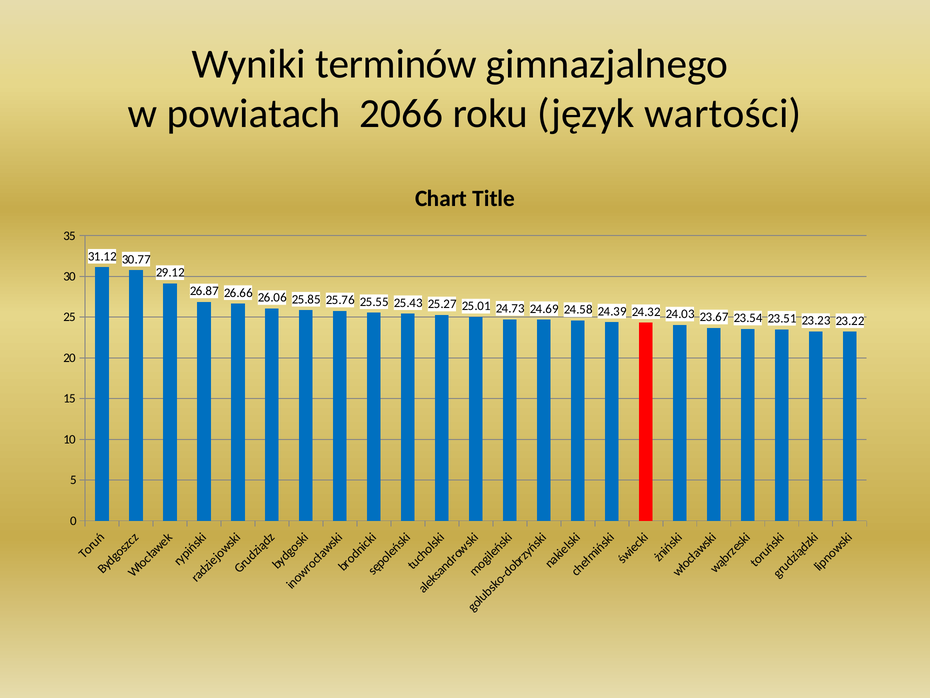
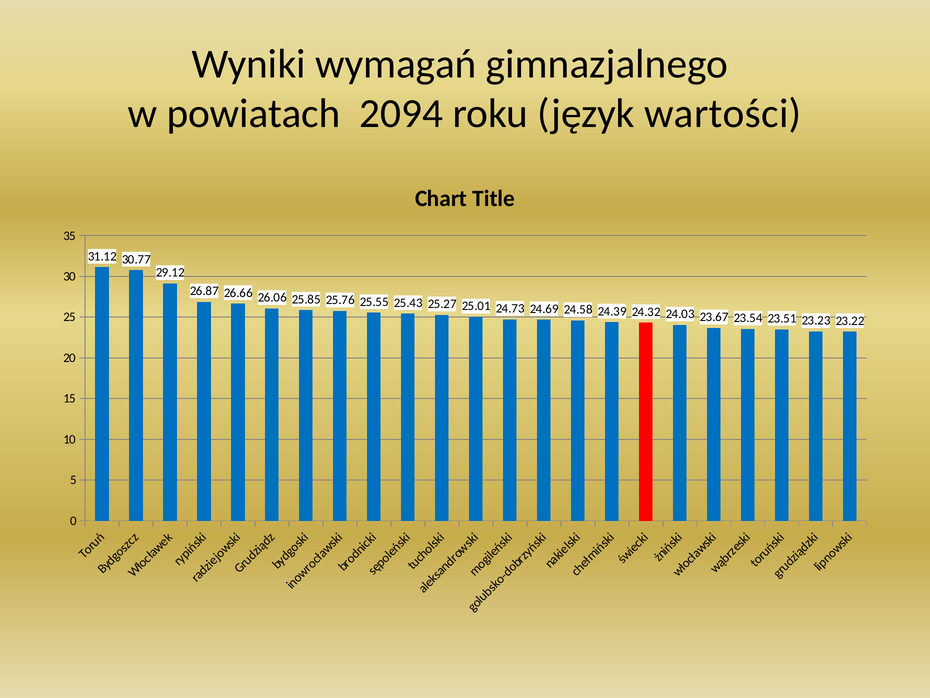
terminów: terminów -> wymagań
2066: 2066 -> 2094
